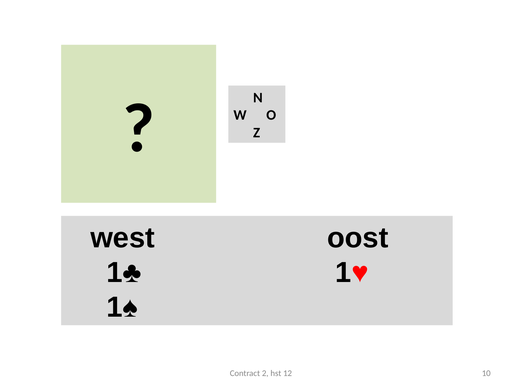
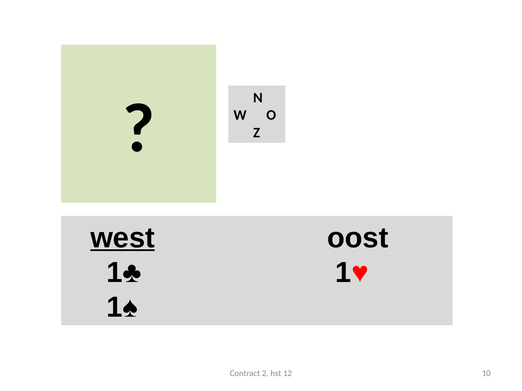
west underline: none -> present
